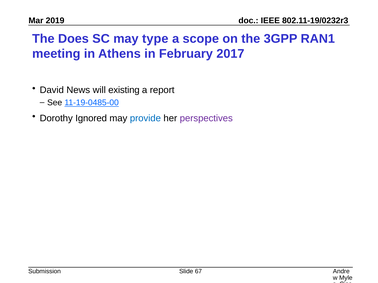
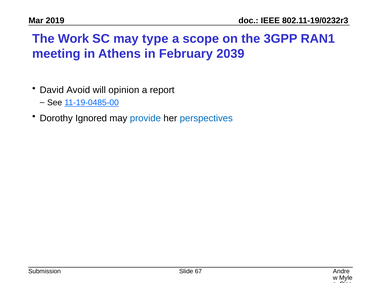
Does: Does -> Work
2017: 2017 -> 2039
News: News -> Avoid
existing: existing -> opinion
perspectives colour: purple -> blue
